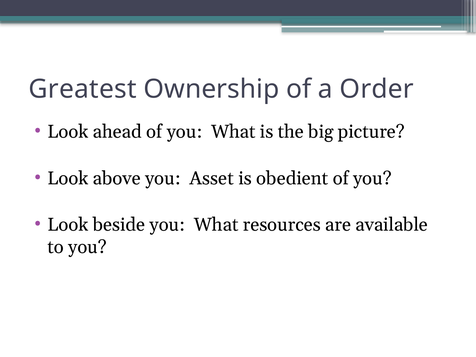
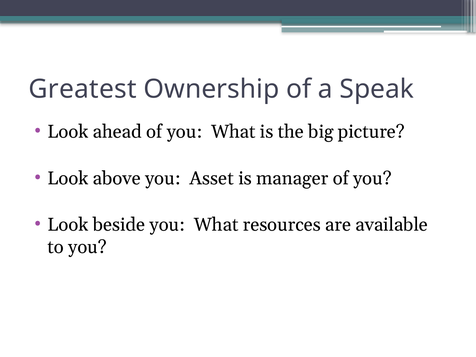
Order: Order -> Speak
obedient: obedient -> manager
